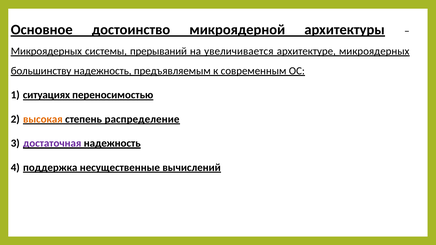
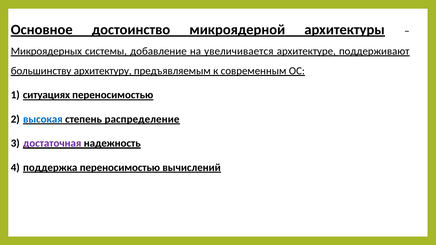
прерываний: прерываний -> добавление
архитектуре микроядерных: микроядерных -> поддерживают
большинству надежность: надежность -> архитектуру
высокая colour: orange -> blue
поддержка несущественные: несущественные -> переносимостью
